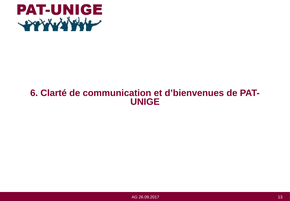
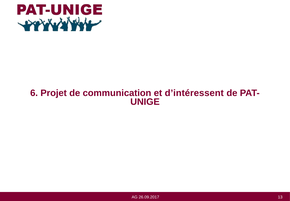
Clarté: Clarté -> Projet
d’bienvenues: d’bienvenues -> d’intéressent
